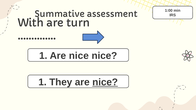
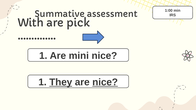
turn: turn -> pick
1 Are nice: nice -> mini
They underline: none -> present
